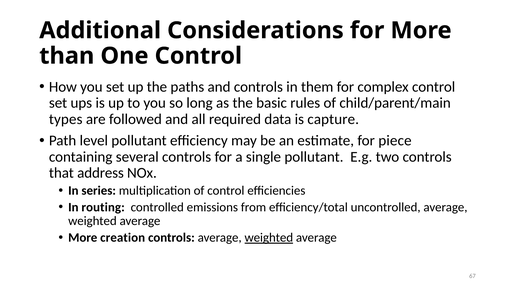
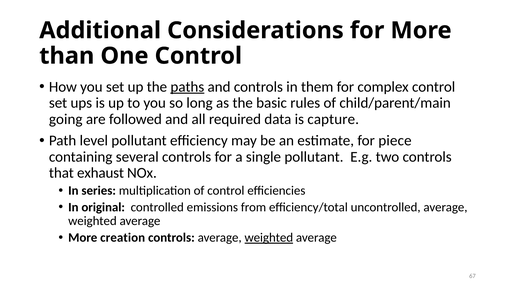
paths underline: none -> present
types: types -> going
address: address -> exhaust
routing: routing -> original
